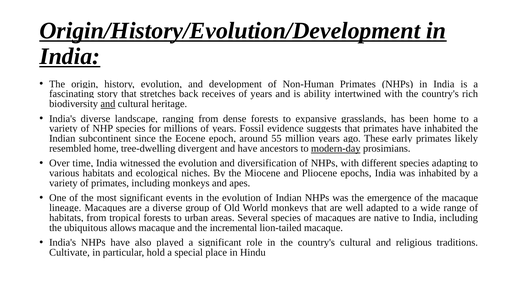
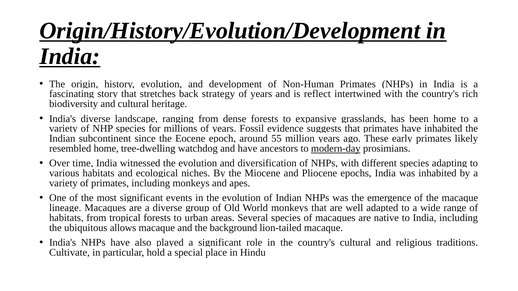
receives: receives -> strategy
ability: ability -> reflect
and at (108, 104) underline: present -> none
divergent: divergent -> watchdog
incremental: incremental -> background
